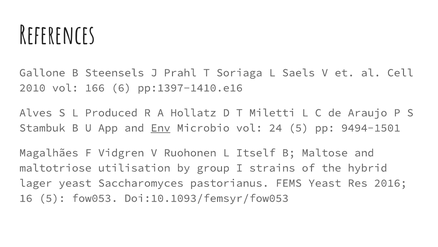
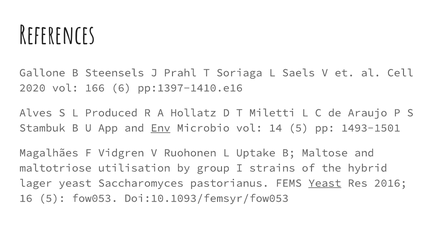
2010: 2010 -> 2020
24: 24 -> 14
9494-1501: 9494-1501 -> 1493-1501
Itself: Itself -> Uptake
Yeast at (325, 183) underline: none -> present
